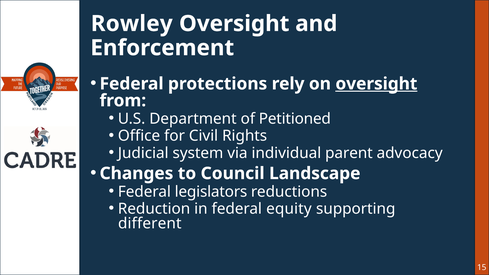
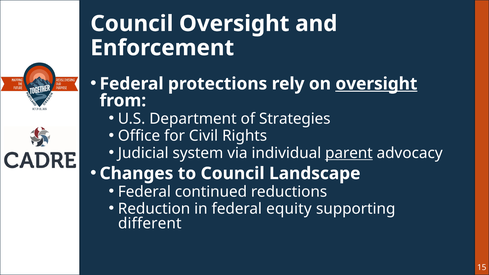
Rowley at (132, 24): Rowley -> Council
Petitioned: Petitioned -> Strategies
parent underline: none -> present
legislators: legislators -> continued
